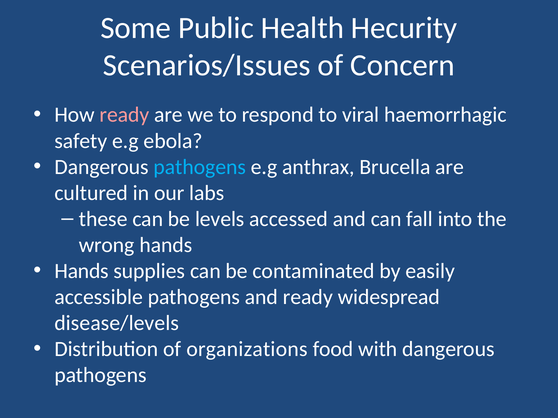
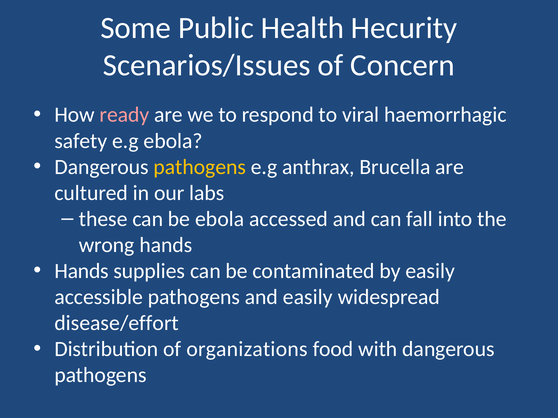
pathogens at (200, 167) colour: light blue -> yellow
be levels: levels -> ebola
and ready: ready -> easily
disease/levels: disease/levels -> disease/effort
